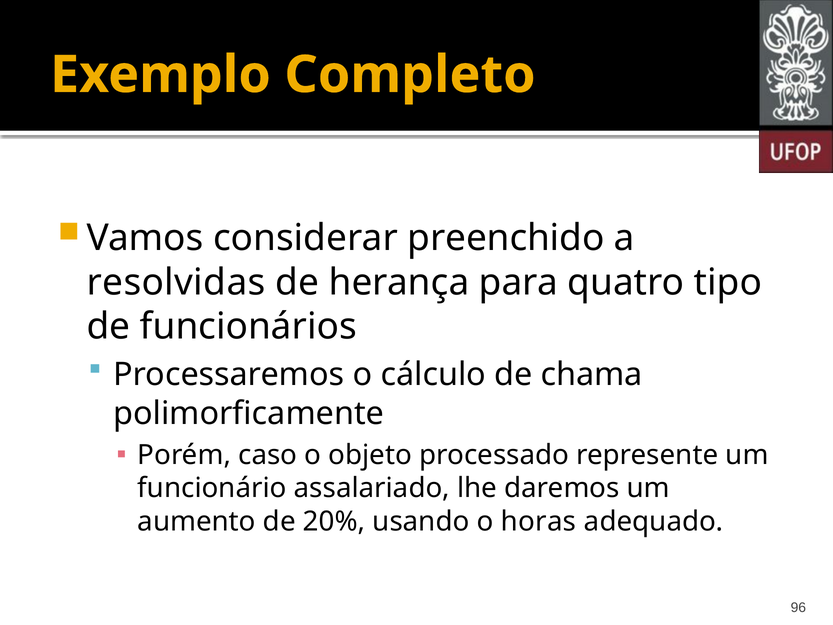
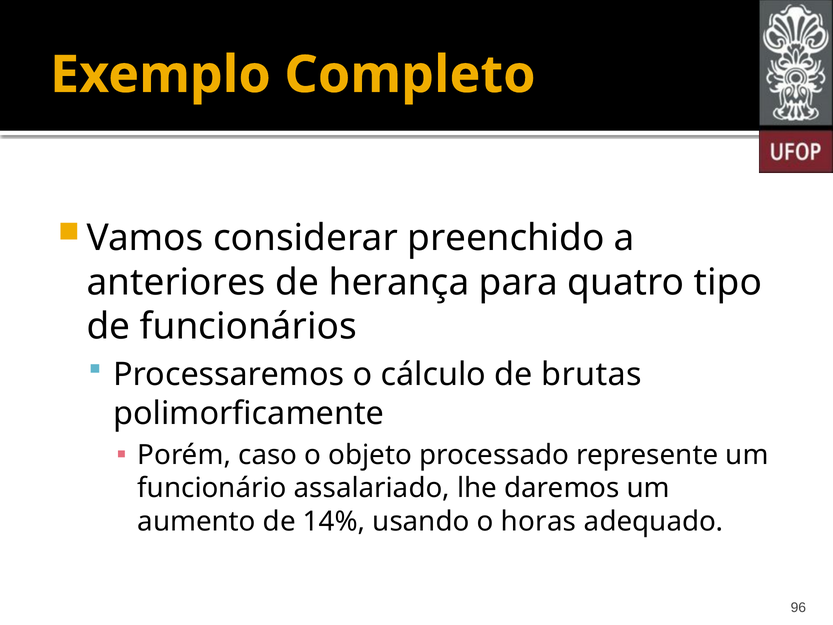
resolvidas: resolvidas -> anteriores
chama: chama -> brutas
20%: 20% -> 14%
